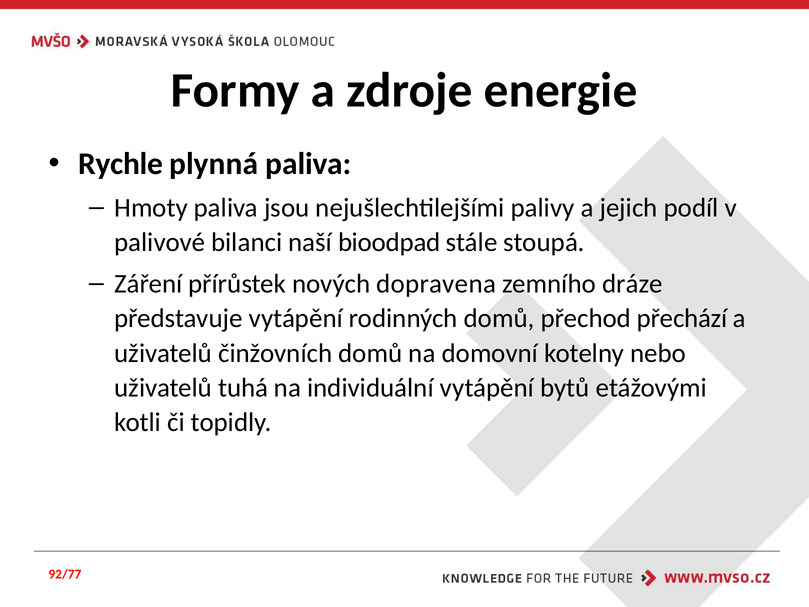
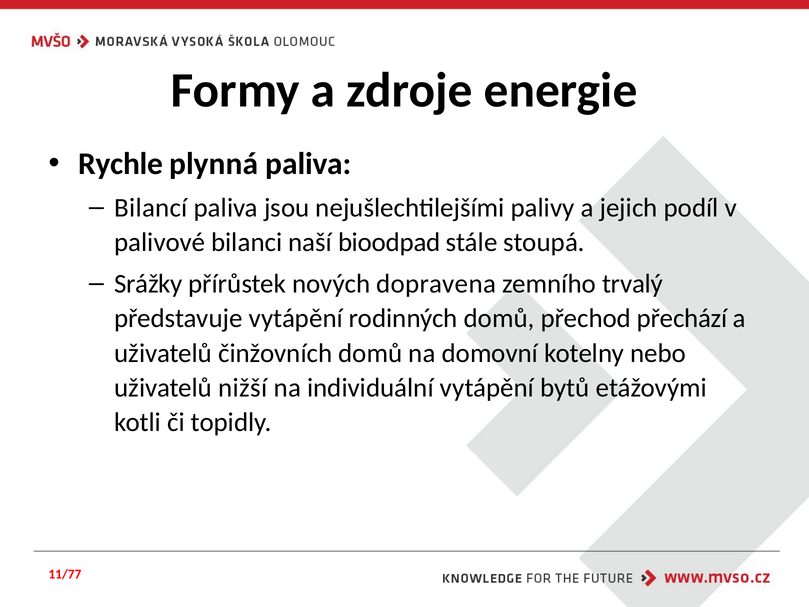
Hmoty: Hmoty -> Bilancí
Záření: Záření -> Srážky
dráze: dráze -> trvalý
tuhá: tuhá -> nižší
92/77: 92/77 -> 11/77
